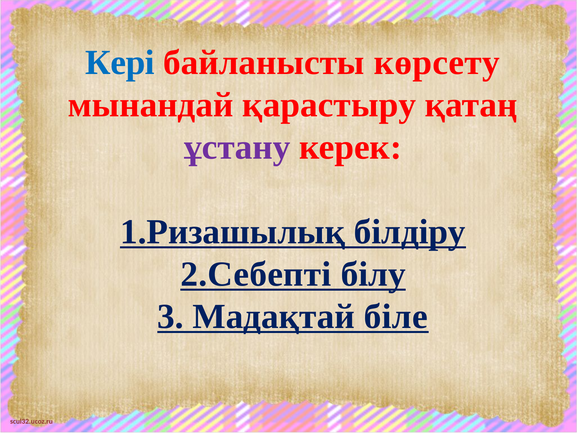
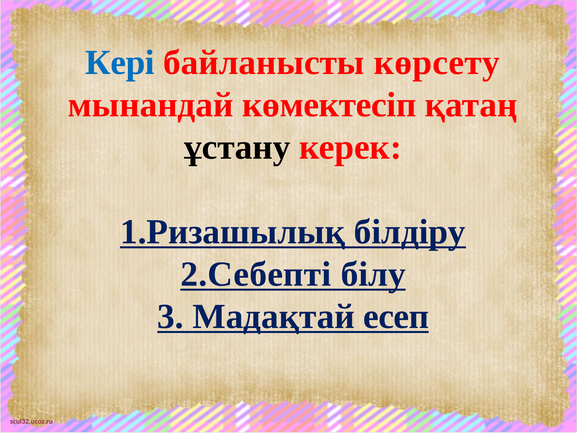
қарастыру: қарастыру -> көмектесіп
ұстану colour: purple -> black
біле: біле -> есеп
